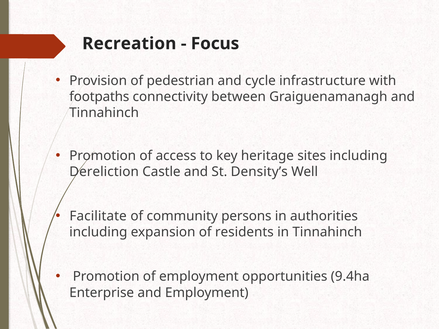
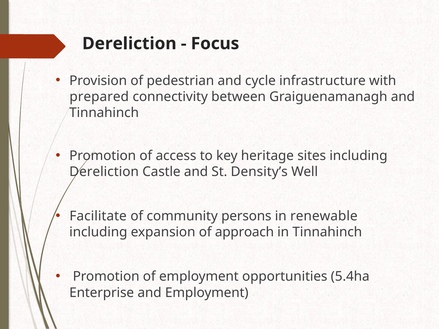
Recreation at (129, 44): Recreation -> Dereliction
footpaths: footpaths -> prepared
authorities: authorities -> renewable
residents: residents -> approach
9.4ha: 9.4ha -> 5.4ha
